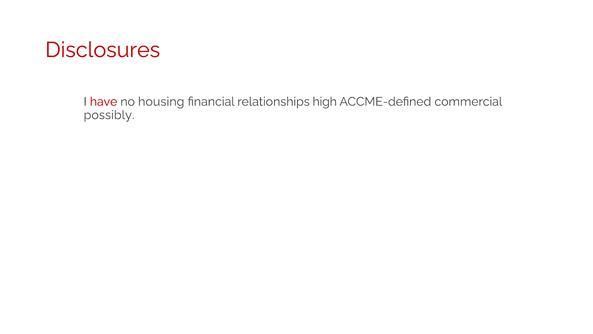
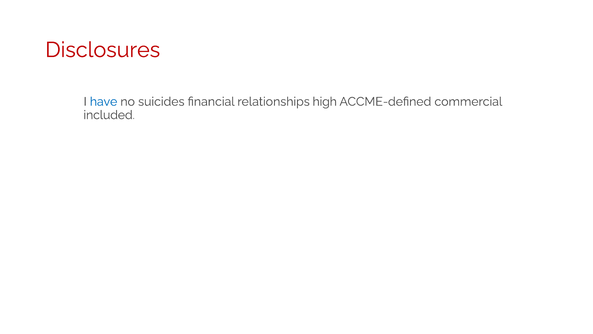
have colour: red -> blue
housing: housing -> suicides
possibly: possibly -> included
